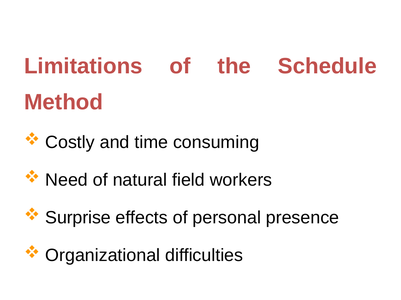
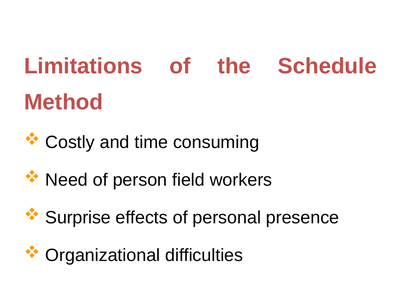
natural: natural -> person
